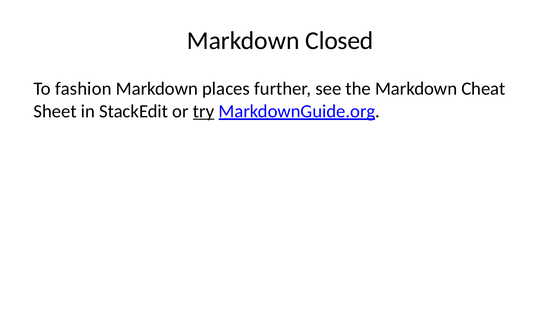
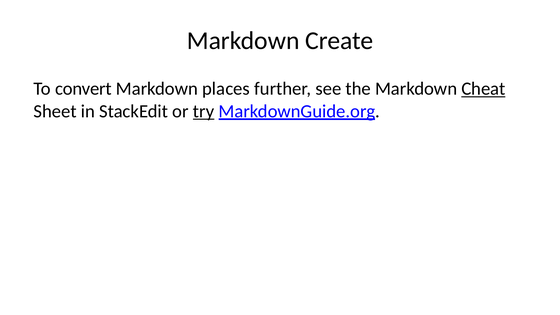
Closed: Closed -> Create
fashion: fashion -> convert
Cheat underline: none -> present
